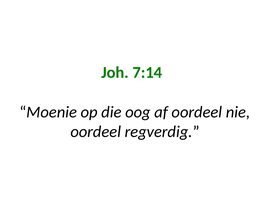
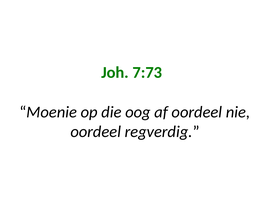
7:14: 7:14 -> 7:73
